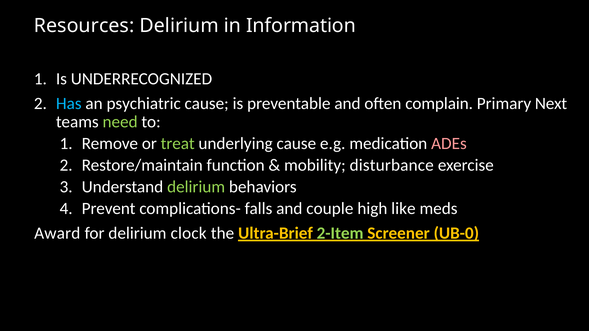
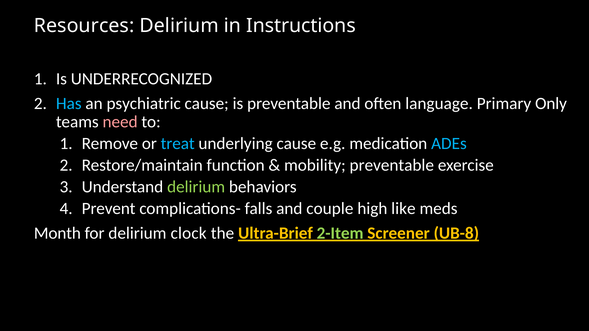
Information: Information -> Instructions
complain: complain -> language
Next: Next -> Only
need colour: light green -> pink
treat colour: light green -> light blue
ADEs colour: pink -> light blue
mobility disturbance: disturbance -> preventable
Award: Award -> Month
UB-0: UB-0 -> UB-8
